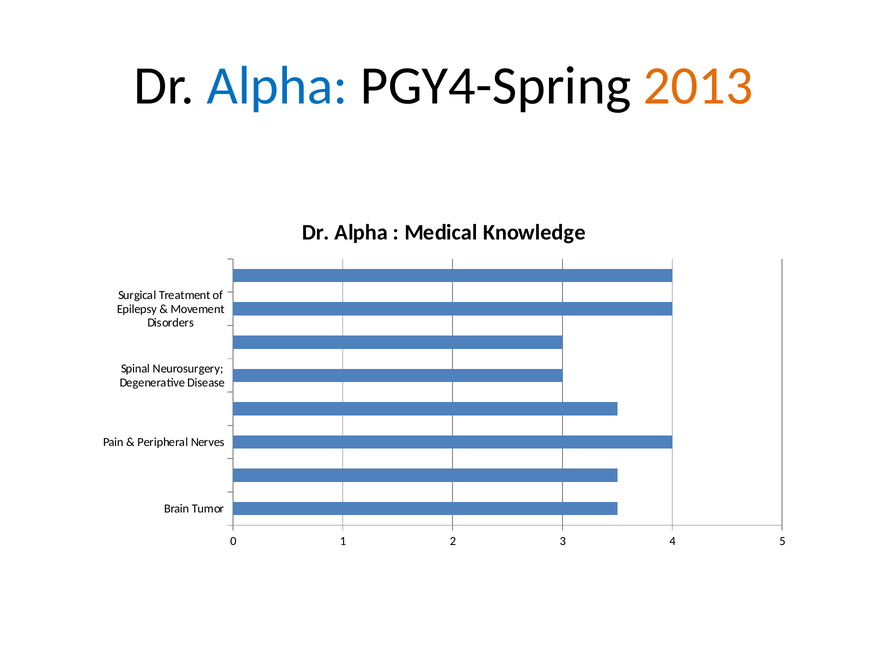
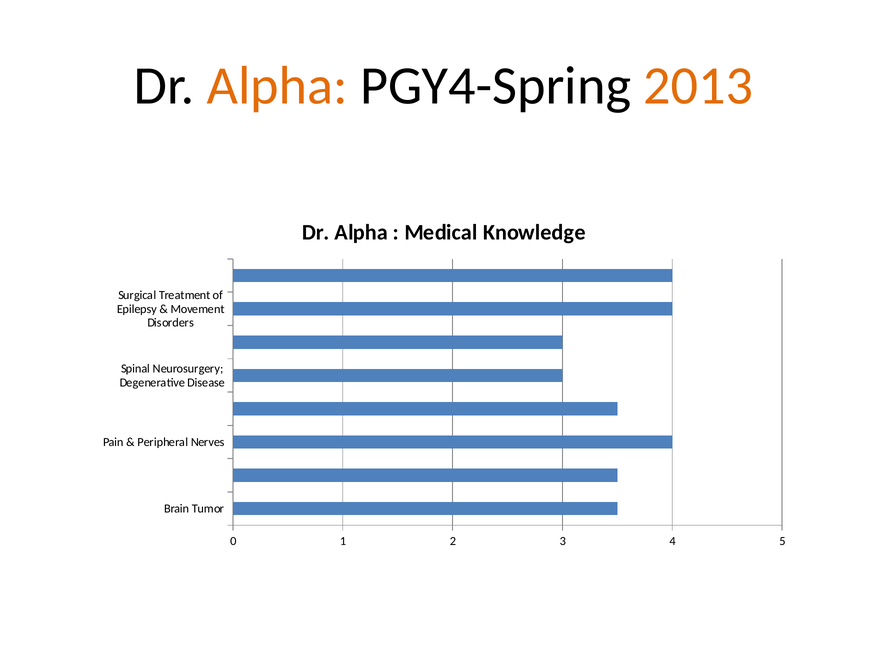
Alpha at (277, 86) colour: blue -> orange
